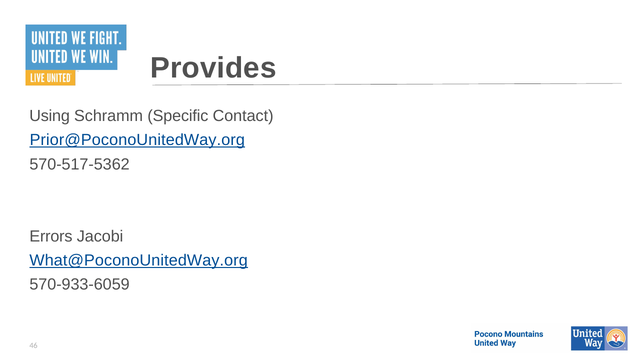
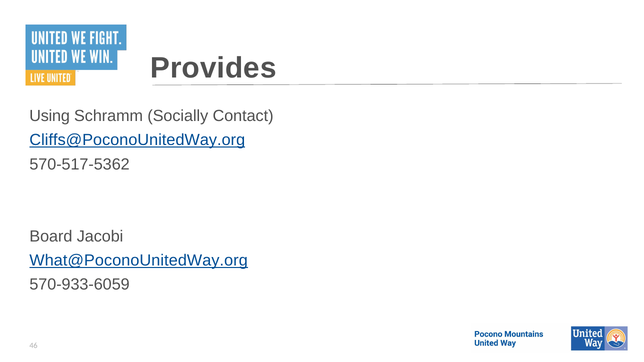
Specific: Specific -> Socially
Prior@PoconoUnitedWay.org: Prior@PoconoUnitedWay.org -> Cliffs@PoconoUnitedWay.org
Errors: Errors -> Board
